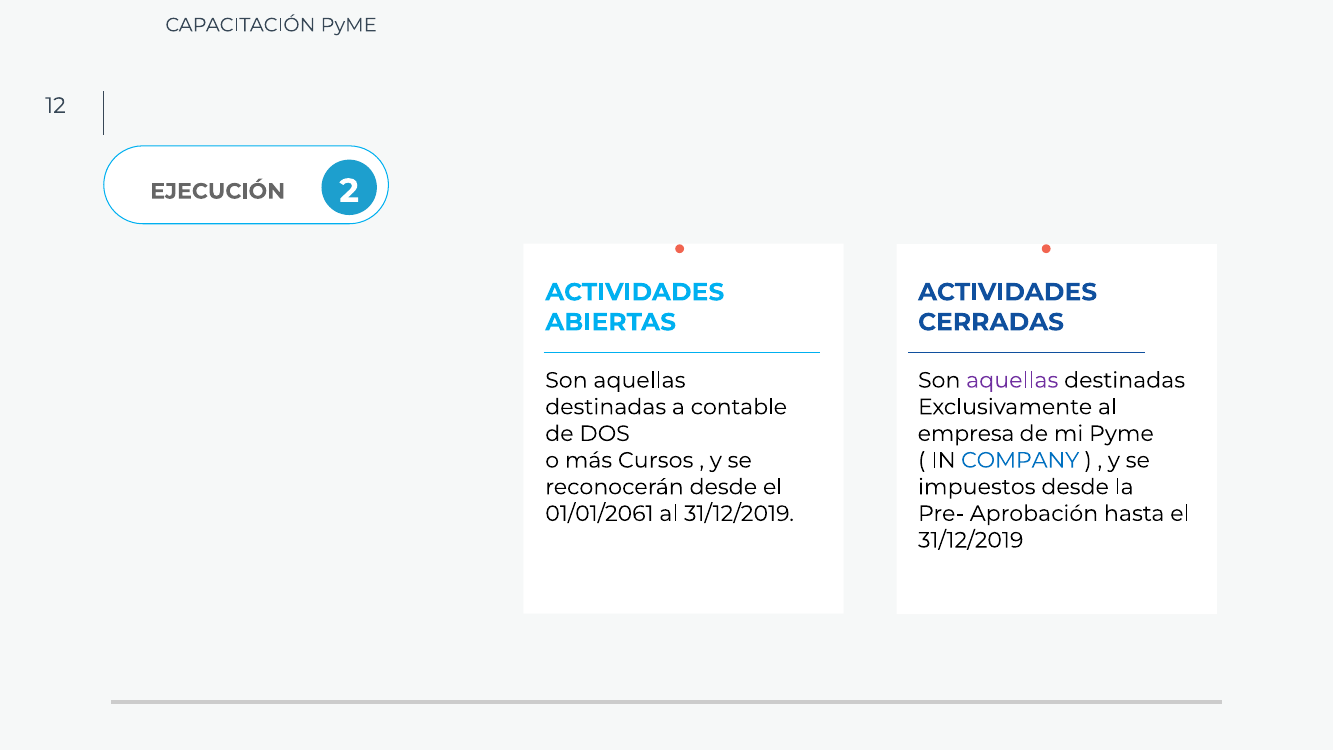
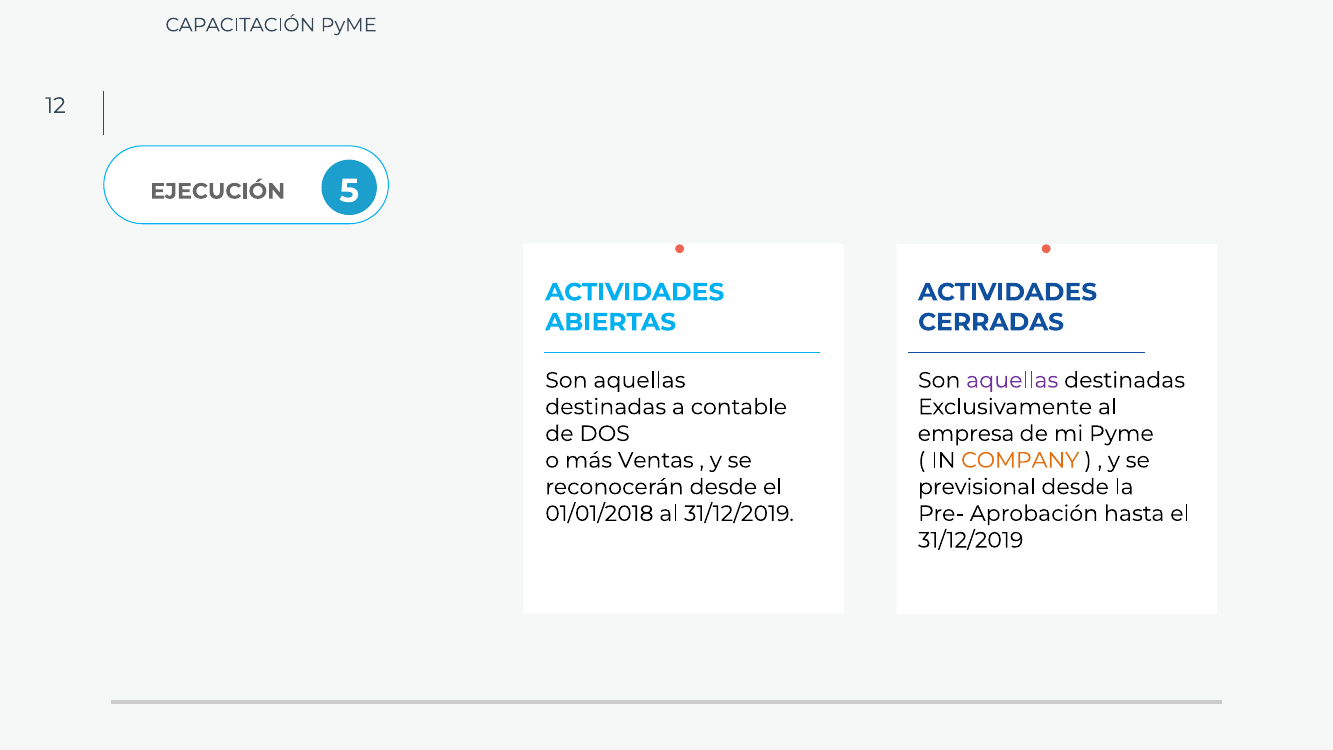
2: 2 -> 5
COMPANY colour: blue -> orange
Cursos: Cursos -> Ventas
impuestos: impuestos -> previsional
01/01/2061: 01/01/2061 -> 01/01/2018
